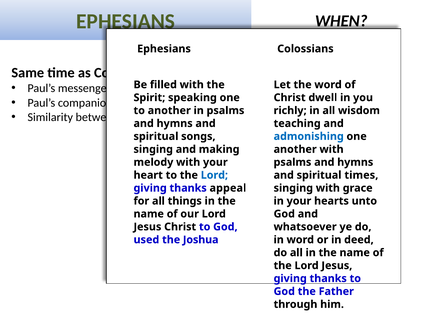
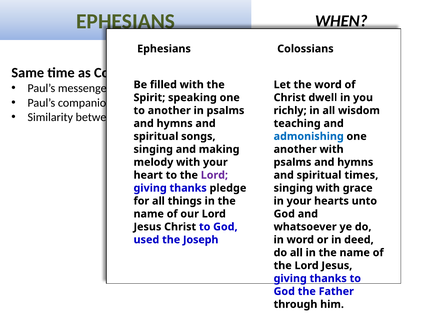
Lord at (214, 175) colour: blue -> purple
appeal: appeal -> pledge
Joshua: Joshua -> Joseph
